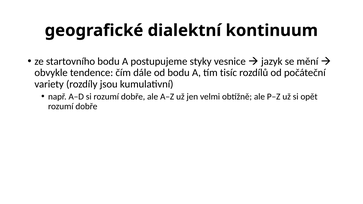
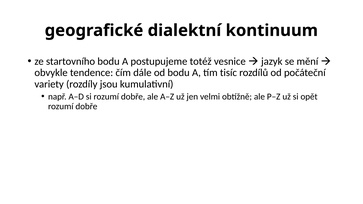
styky: styky -> totéž
